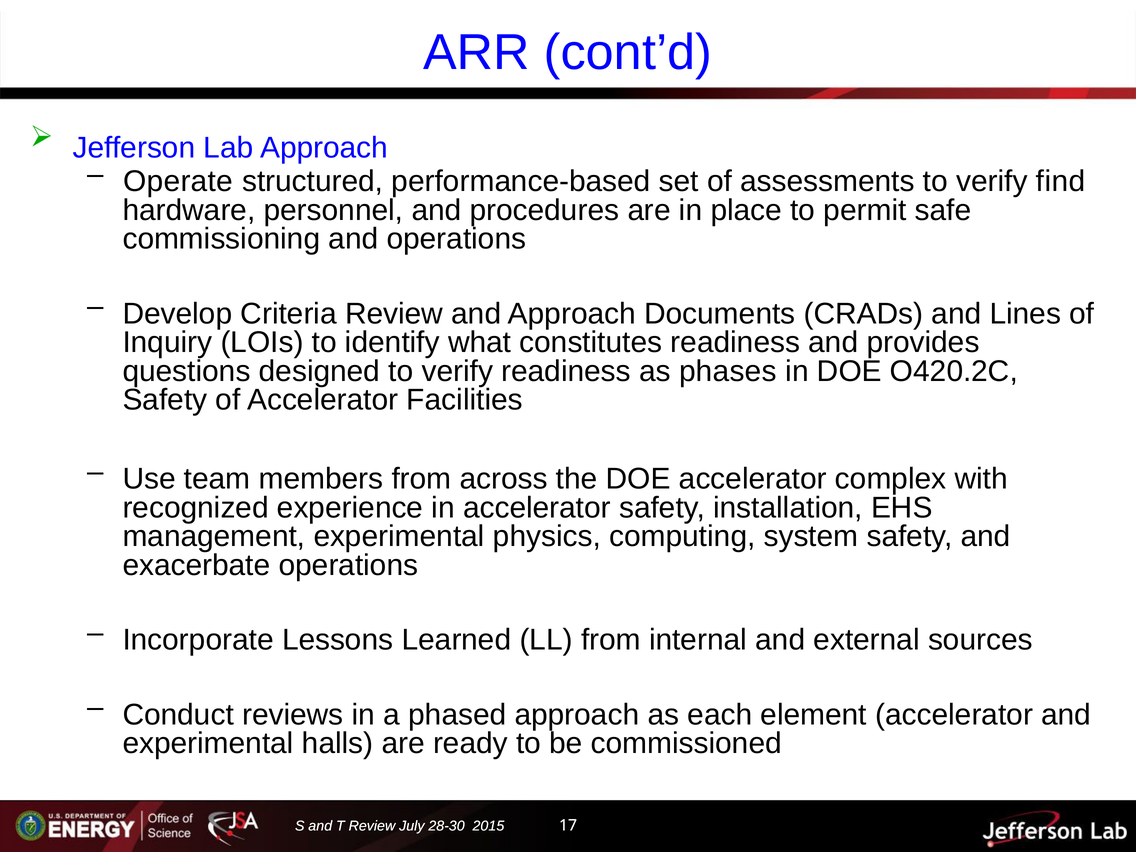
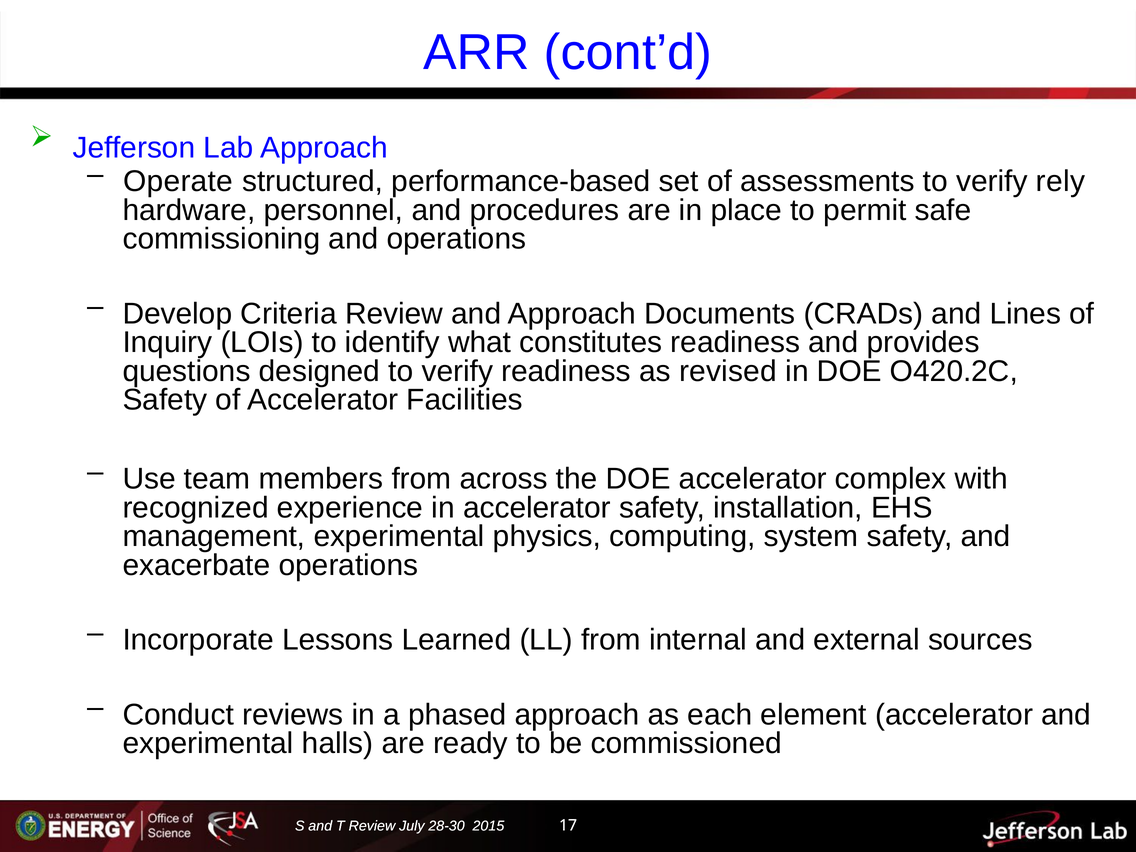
find: find -> rely
phases: phases -> revised
